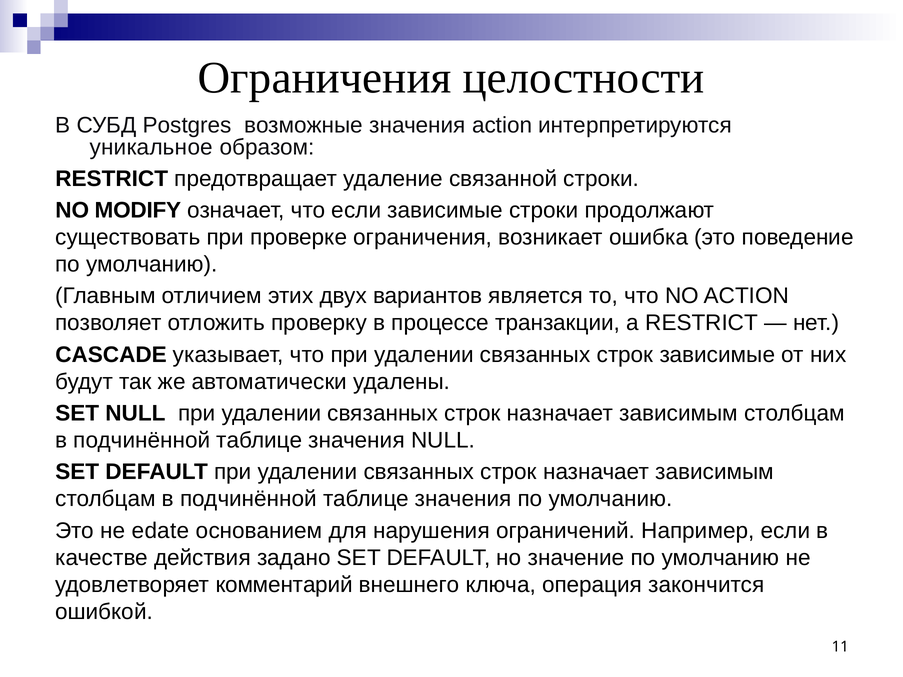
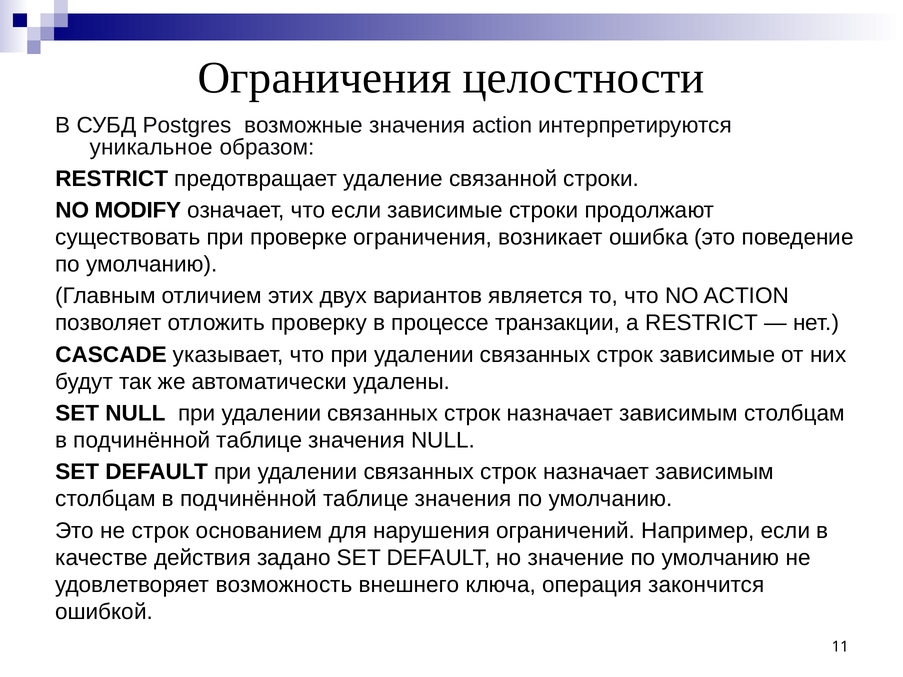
не edate: edate -> строк
комментарий: комментарий -> возможность
